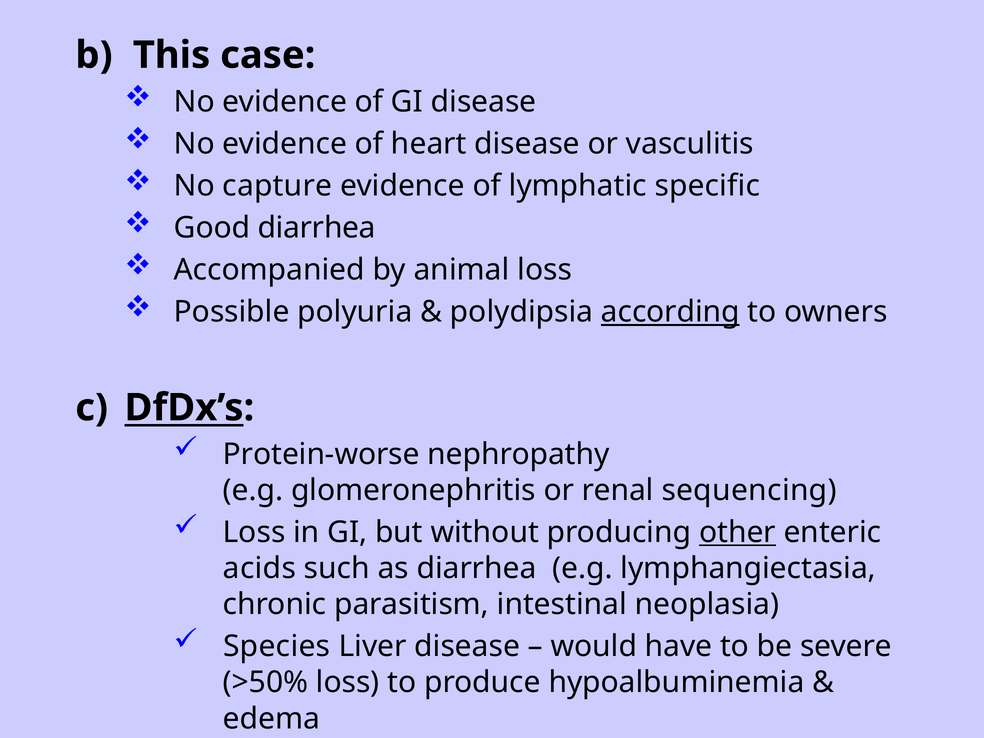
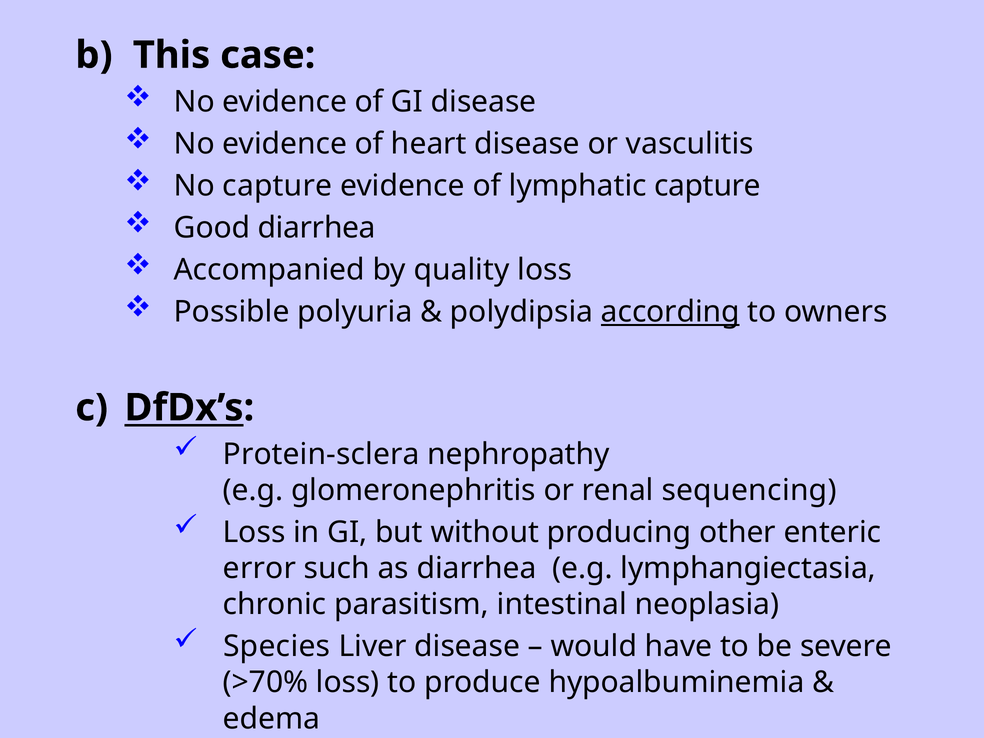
lymphatic specific: specific -> capture
animal: animal -> quality
Protein-worse: Protein-worse -> Protein-sclera
other underline: present -> none
acids: acids -> error
>50%: >50% -> >70%
